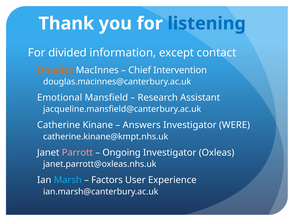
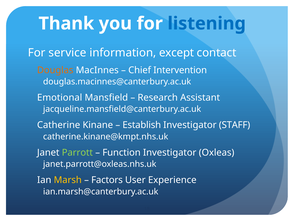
divided: divided -> service
Answers: Answers -> Establish
WERE: WERE -> STAFF
Parrott colour: pink -> light green
Ongoing: Ongoing -> Function
Marsh colour: light blue -> yellow
